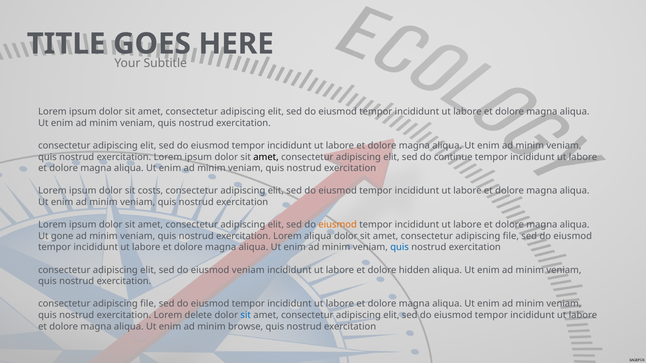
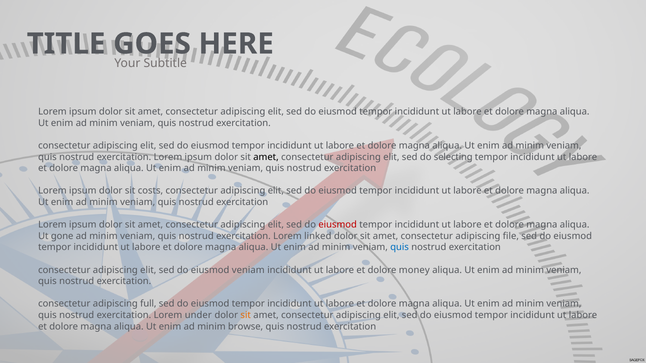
continue: continue -> selecting
eiusmod at (338, 225) colour: orange -> red
Lorem aliqua: aliqua -> linked
hidden: hidden -> money
file at (148, 304): file -> full
delete: delete -> under
sit at (246, 315) colour: blue -> orange
